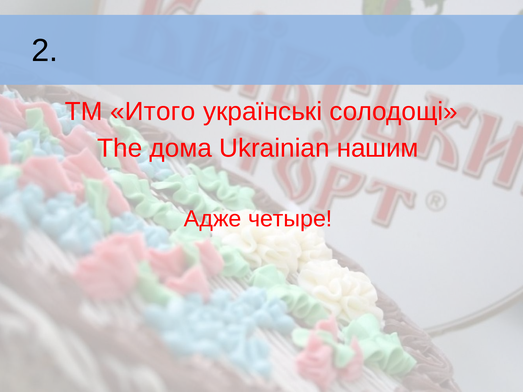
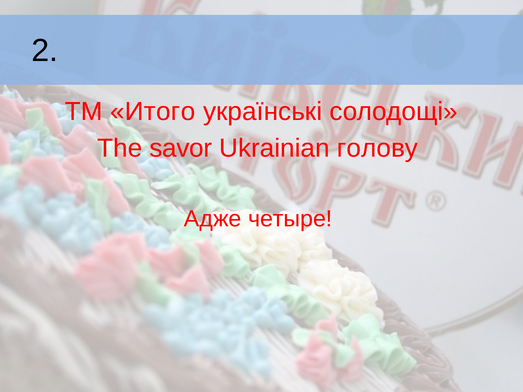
дома: дома -> savor
нашим: нашим -> голову
